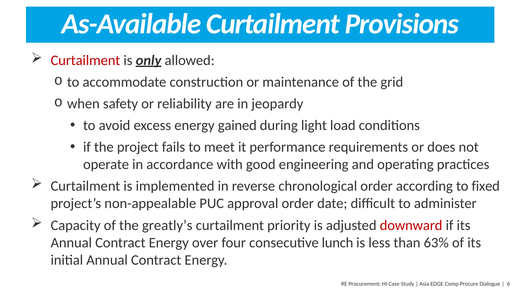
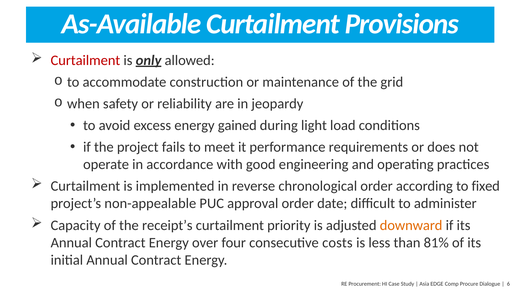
greatly’s: greatly’s -> receipt’s
downward colour: red -> orange
lunch: lunch -> costs
63%: 63% -> 81%
